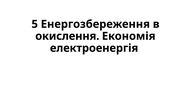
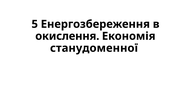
електроенергія: електроенергія -> станудоменної
